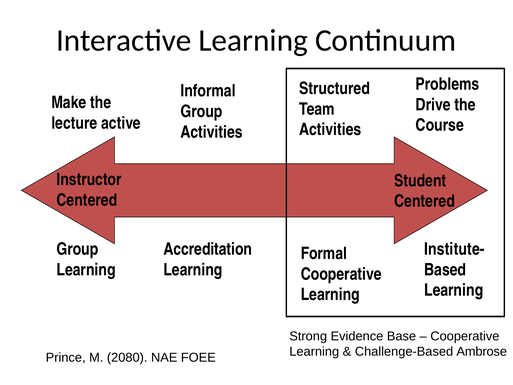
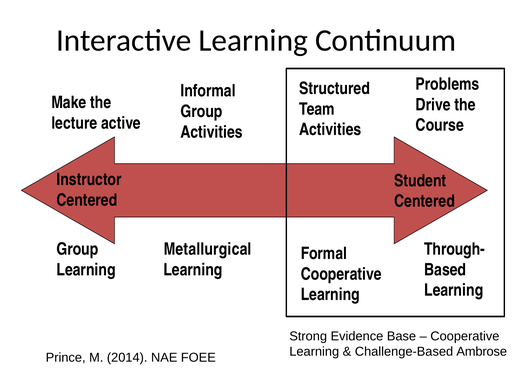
Accreditation: Accreditation -> Metallurgical
Institute-: Institute- -> Through-
2080: 2080 -> 2014
